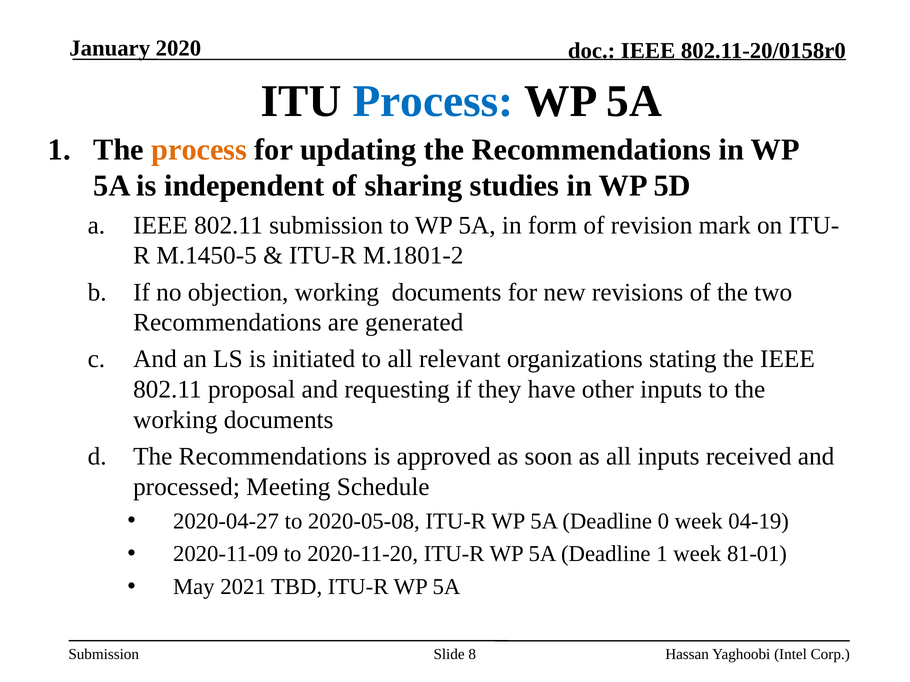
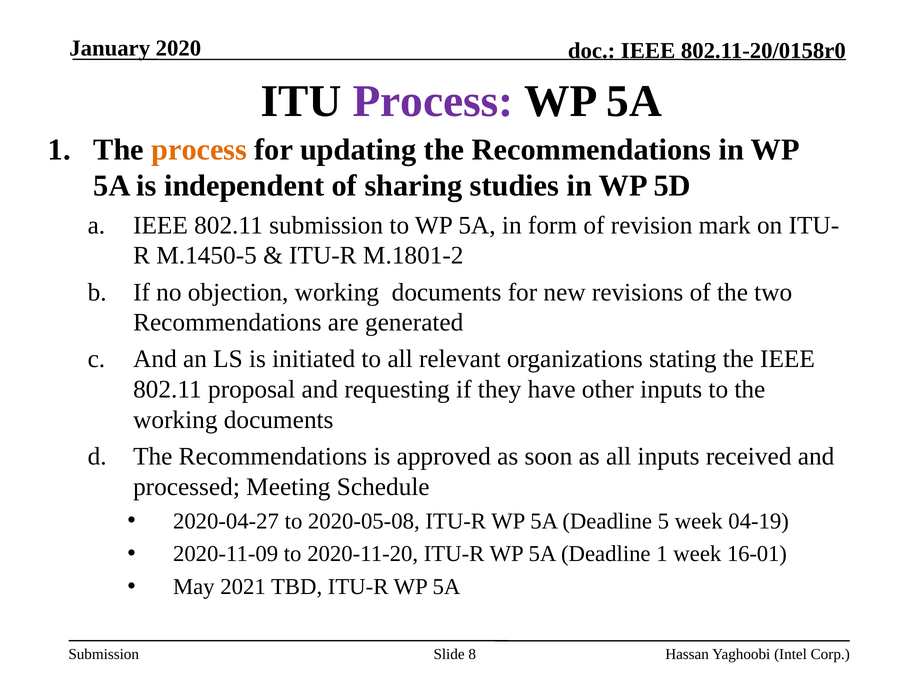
Process at (433, 101) colour: blue -> purple
0: 0 -> 5
81-01: 81-01 -> 16-01
